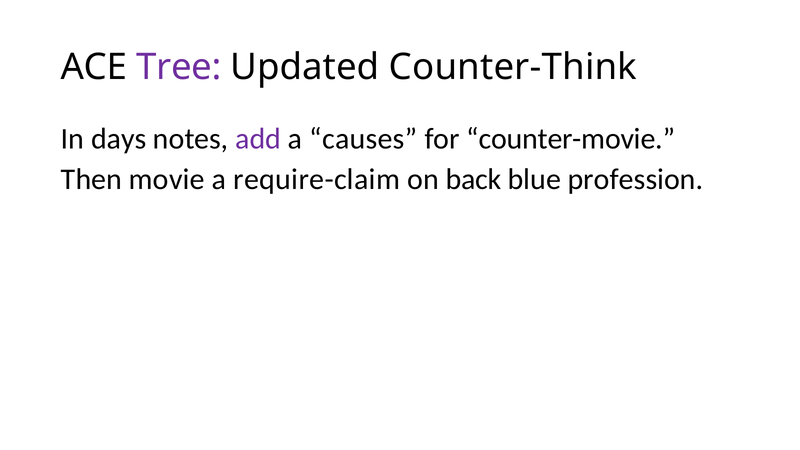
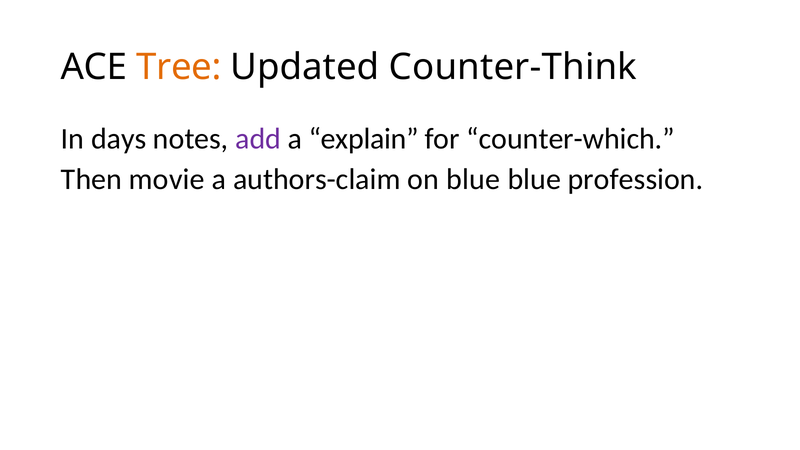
Tree colour: purple -> orange
causes: causes -> explain
counter-movie: counter-movie -> counter-which
require-claim: require-claim -> authors-claim
on back: back -> blue
